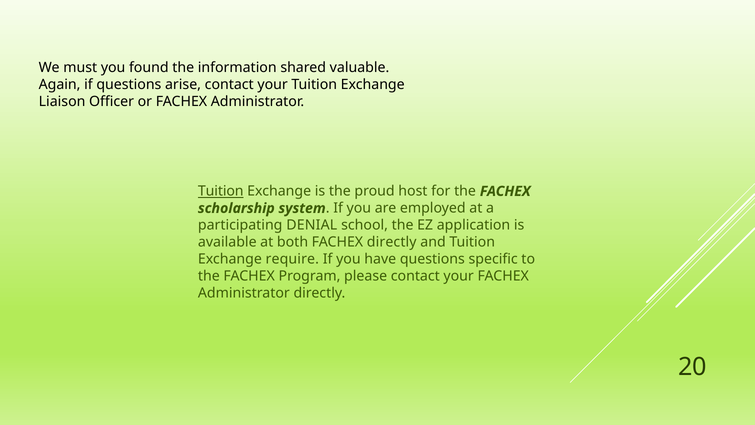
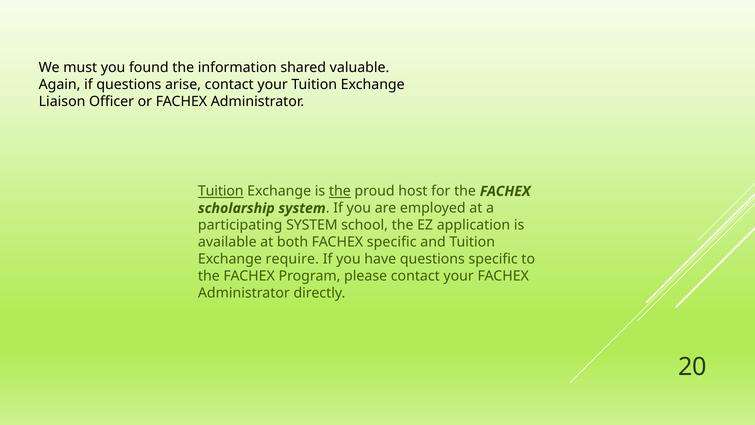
the at (340, 191) underline: none -> present
participating DENIAL: DENIAL -> SYSTEM
FACHEX directly: directly -> specific
